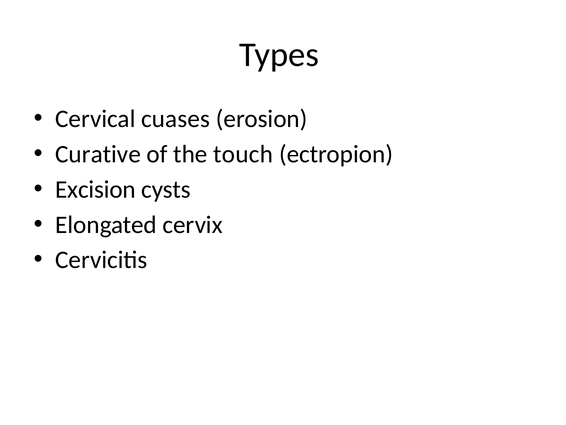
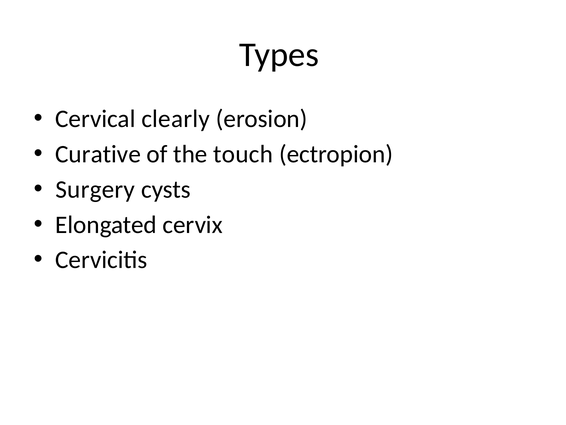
cuases: cuases -> clearly
Excision: Excision -> Surgery
